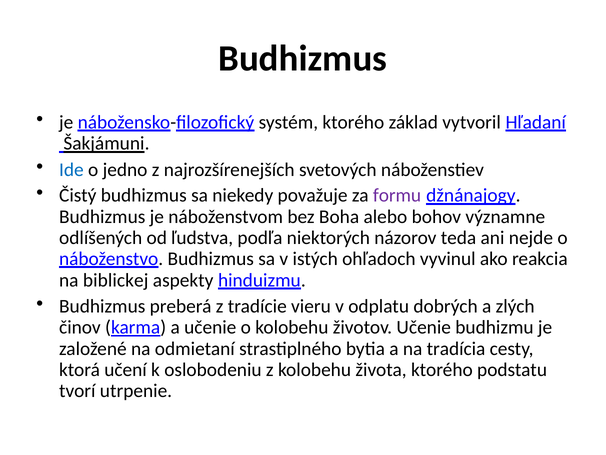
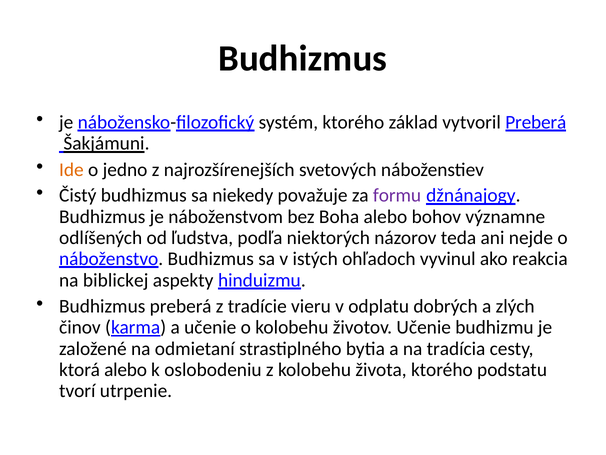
vytvoril Hľadaní: Hľadaní -> Preberá
Ide colour: blue -> orange
ktorá učení: učení -> alebo
